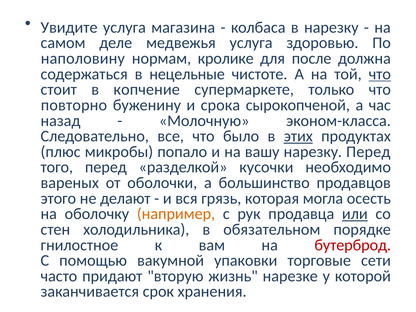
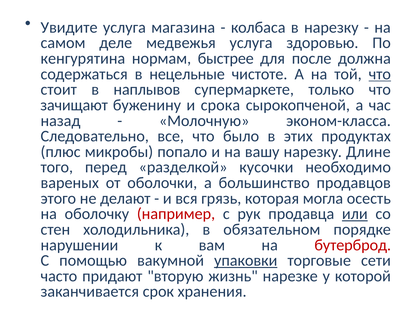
наполовину: наполовину -> кенгурятина
кролике: кролике -> быстрее
копчение: копчение -> наплывов
повторно: повторно -> зачищают
этих underline: present -> none
нарезку Перед: Перед -> Длине
например colour: orange -> red
гнилостное: гнилостное -> нарушении
упаковки underline: none -> present
